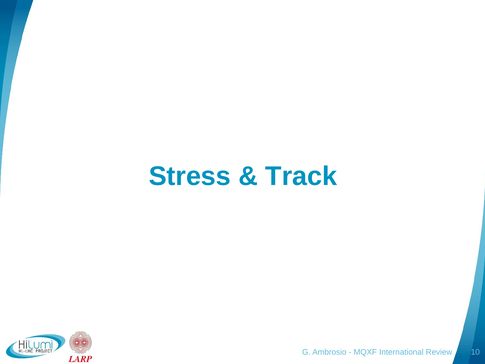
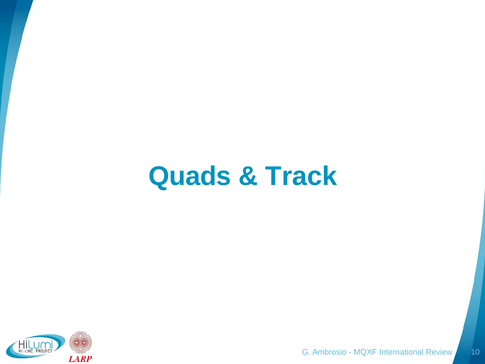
Stress: Stress -> Quads
